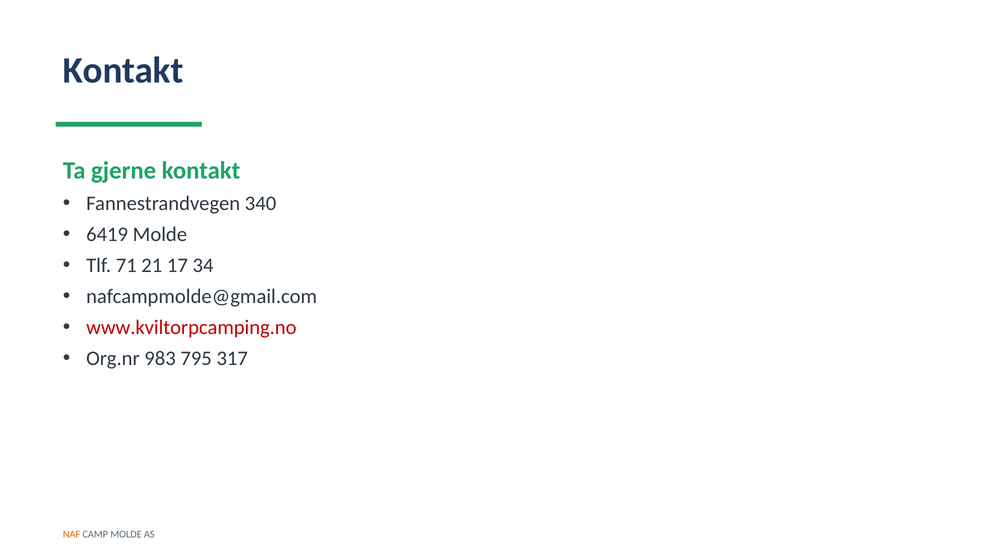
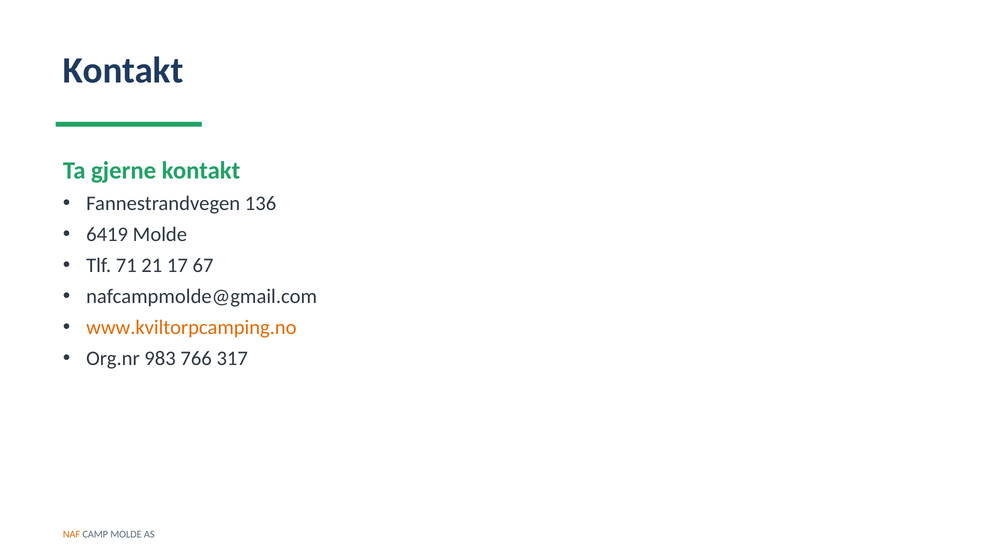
340: 340 -> 136
34: 34 -> 67
www.kviltorpcamping.no colour: red -> orange
795: 795 -> 766
